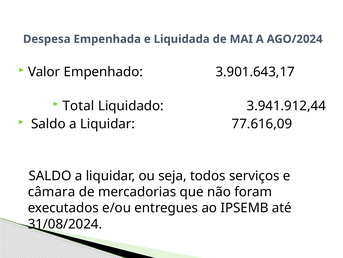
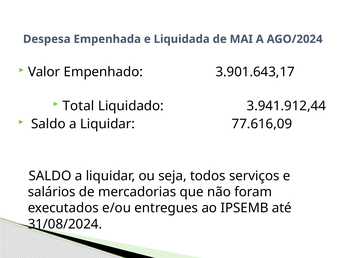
câmara: câmara -> salários
